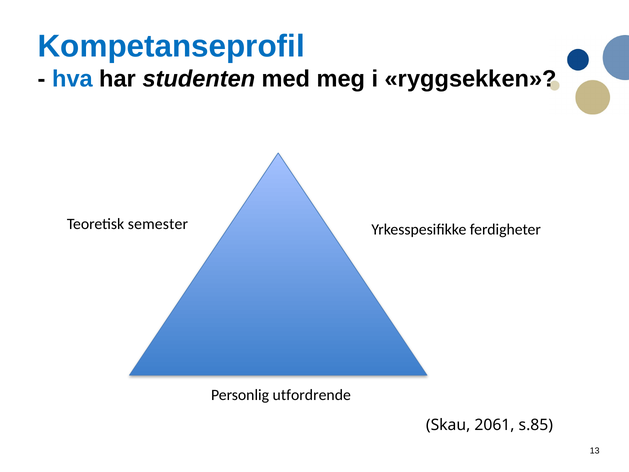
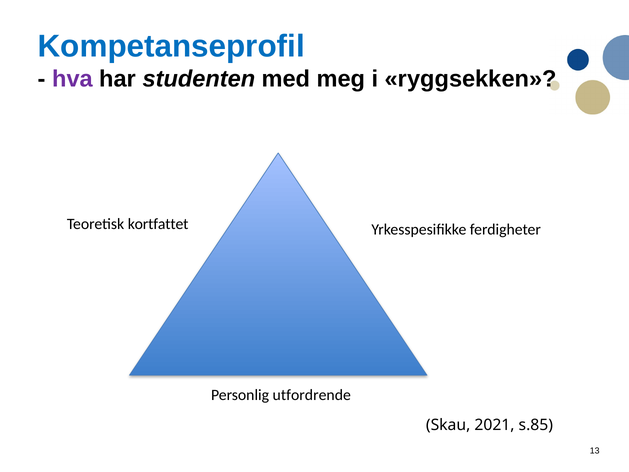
hva colour: blue -> purple
semester: semester -> kortfattet
2061: 2061 -> 2021
